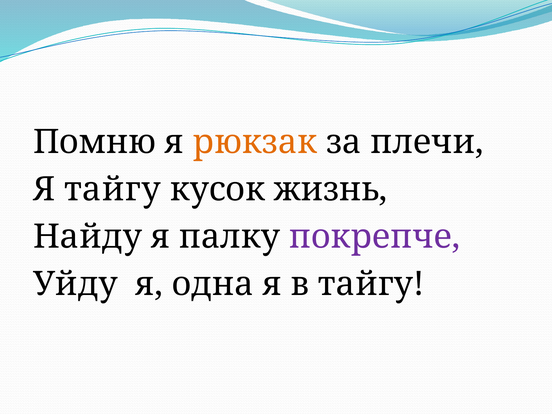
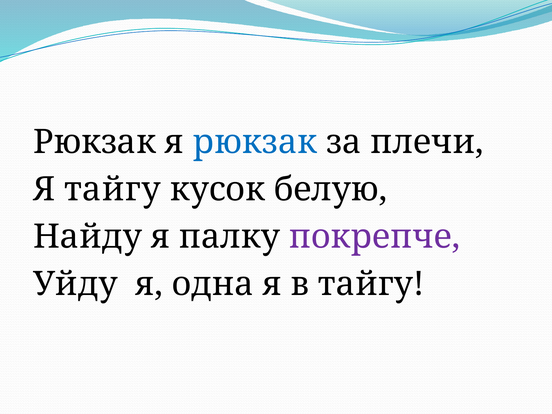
Помню at (95, 142): Помню -> Рюкзак
рюкзак at (255, 142) colour: orange -> blue
жизнь: жизнь -> белую
